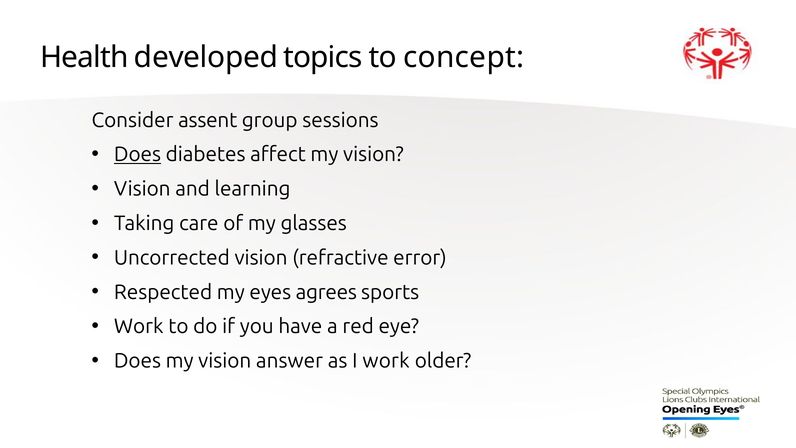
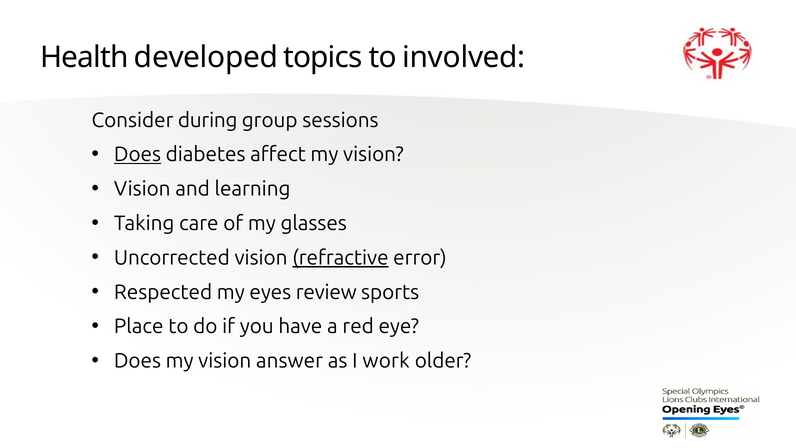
concept: concept -> involved
assent: assent -> during
refractive underline: none -> present
agrees: agrees -> review
Work at (139, 326): Work -> Place
